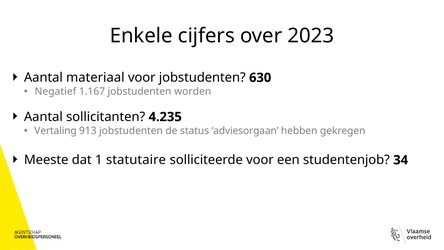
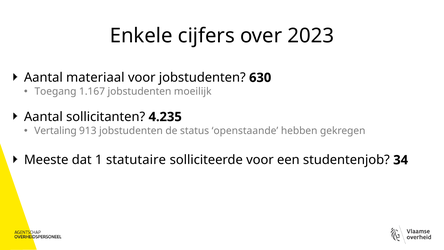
Negatief: Negatief -> Toegang
worden: worden -> moeilijk
adviesorgaan: adviesorgaan -> openstaande
